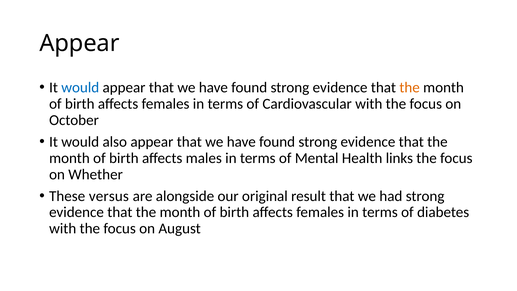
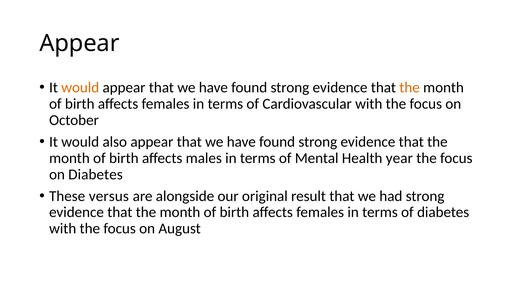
would at (80, 87) colour: blue -> orange
links: links -> year
on Whether: Whether -> Diabetes
